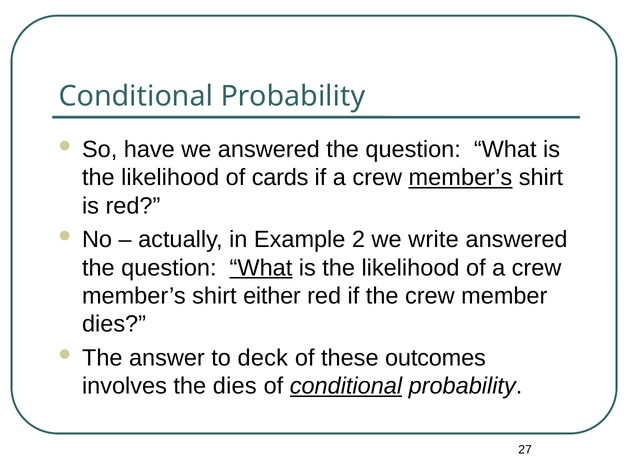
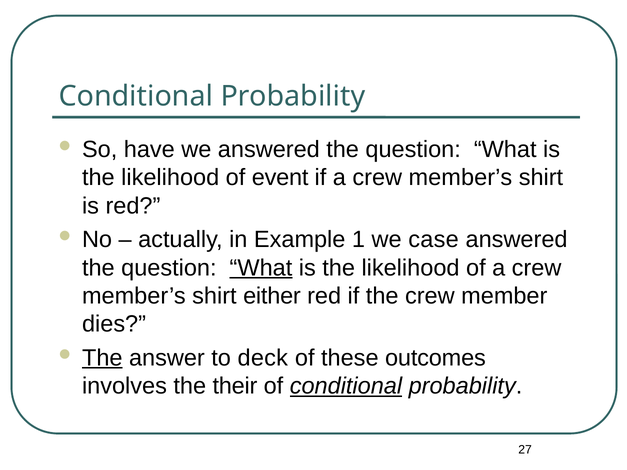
cards: cards -> event
member’s at (460, 178) underline: present -> none
2: 2 -> 1
write: write -> case
The at (102, 358) underline: none -> present
the dies: dies -> their
